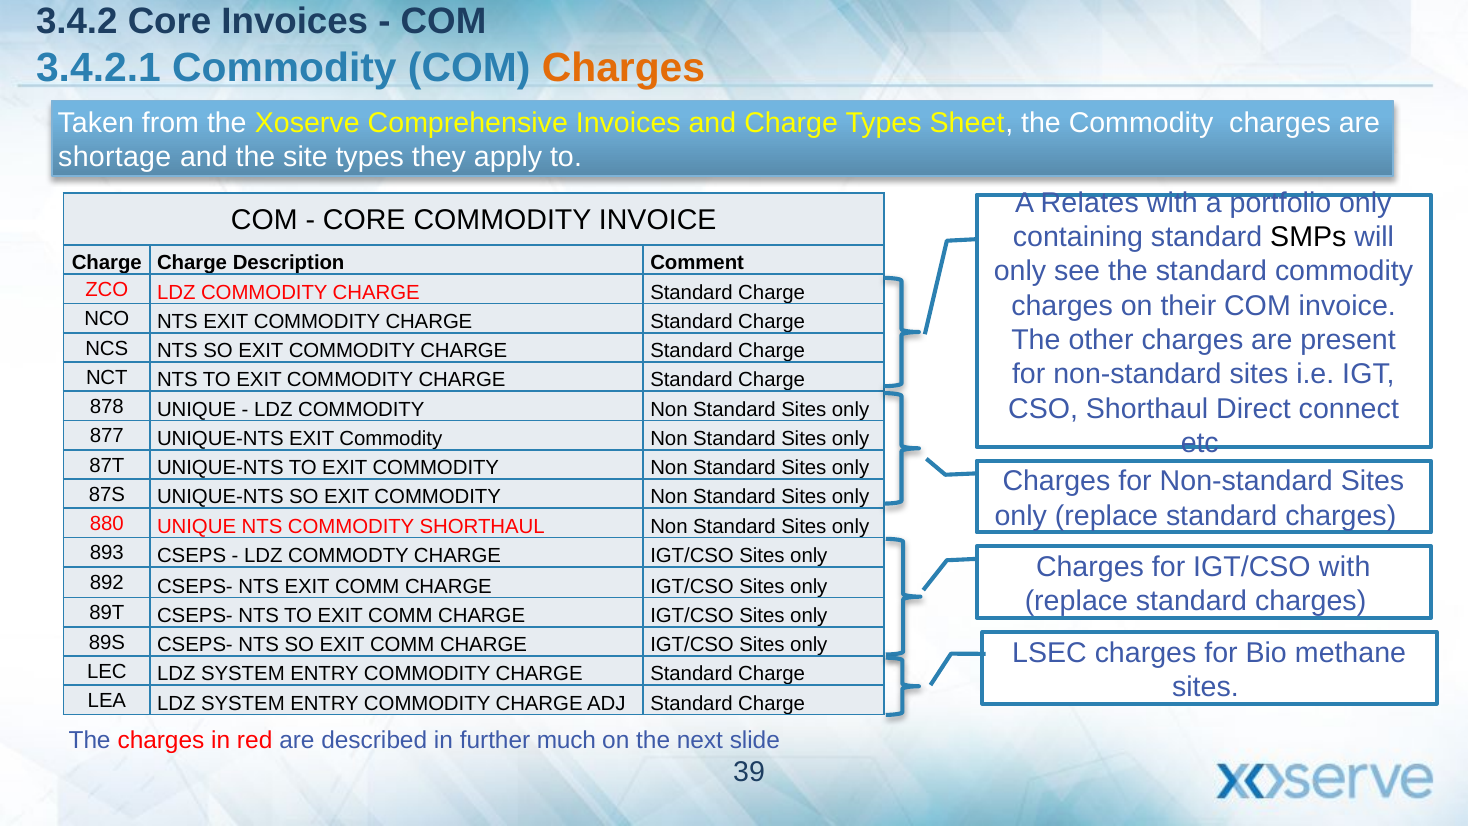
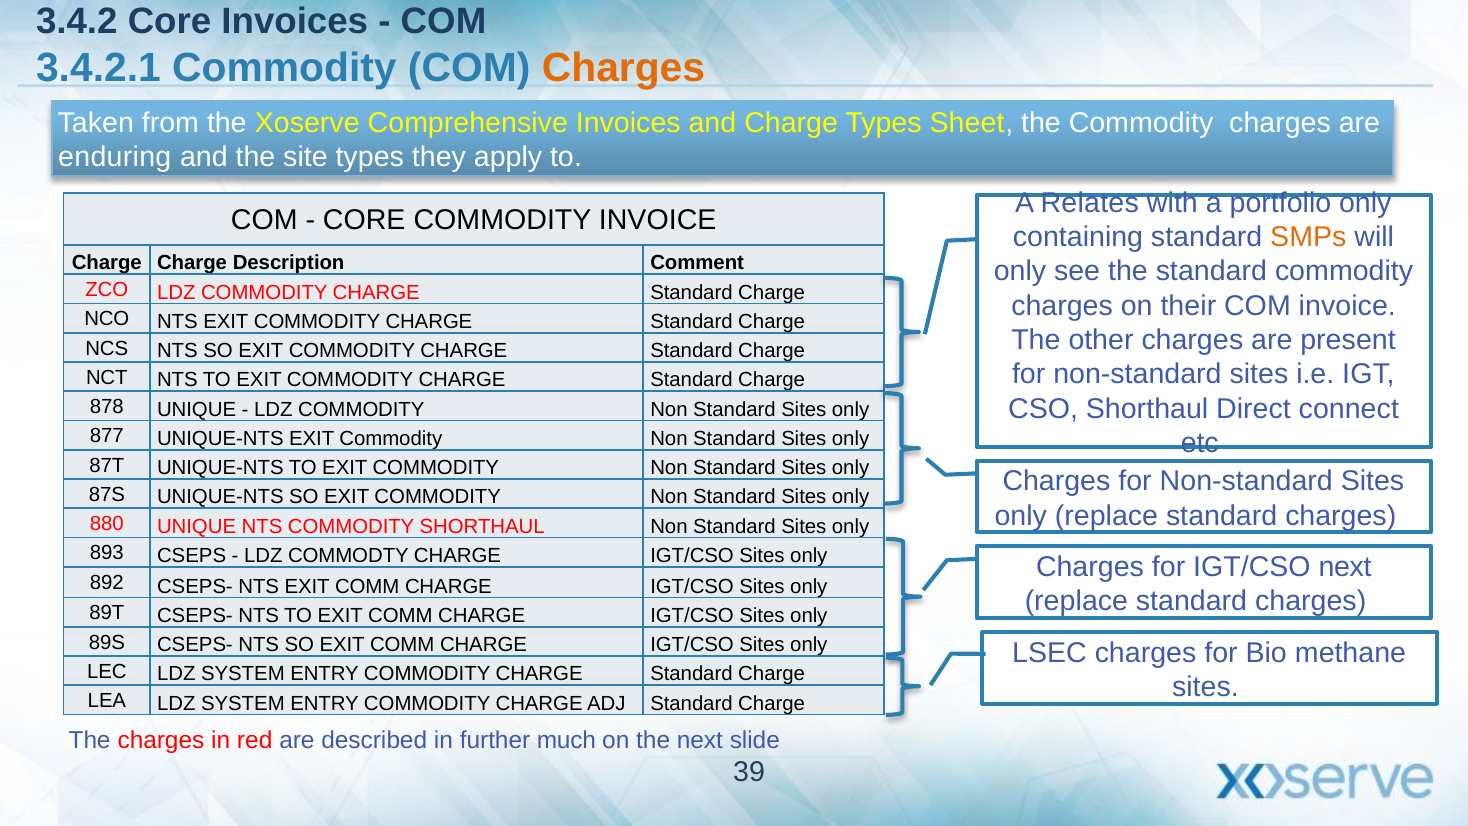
shortage: shortage -> enduring
SMPs colour: black -> orange
IGT/CSO with: with -> next
